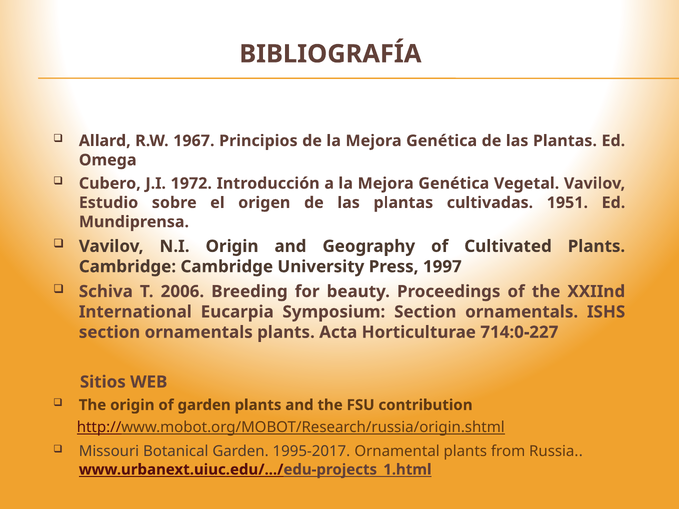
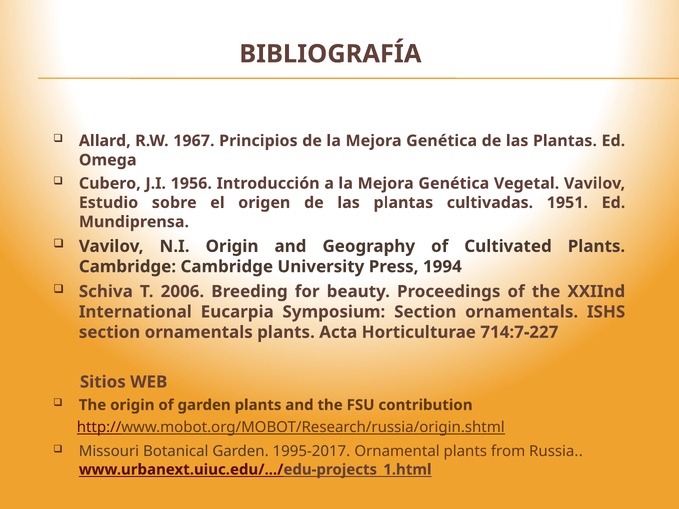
1972: 1972 -> 1956
1997: 1997 -> 1994
714:0-227: 714:0-227 -> 714:7-227
